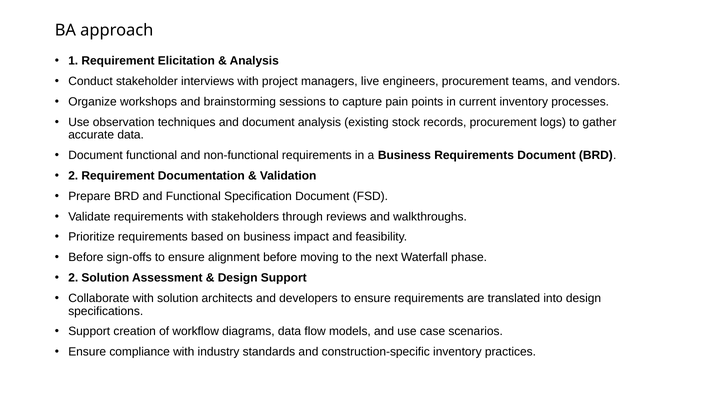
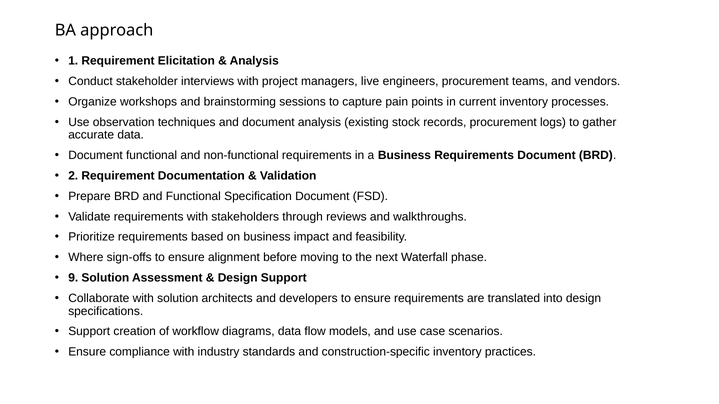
Before at (86, 258): Before -> Where
2 at (73, 278): 2 -> 9
